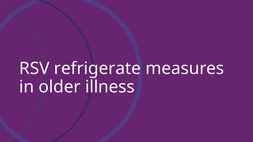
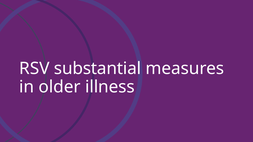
refrigerate: refrigerate -> substantial
